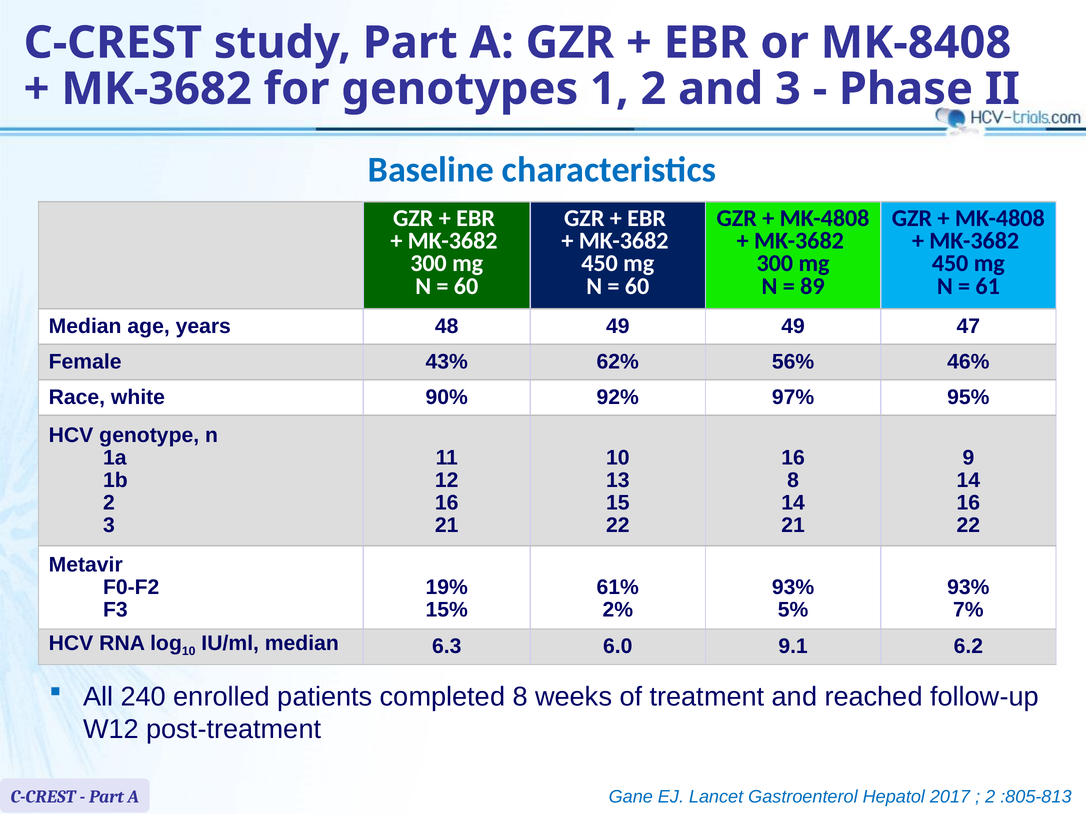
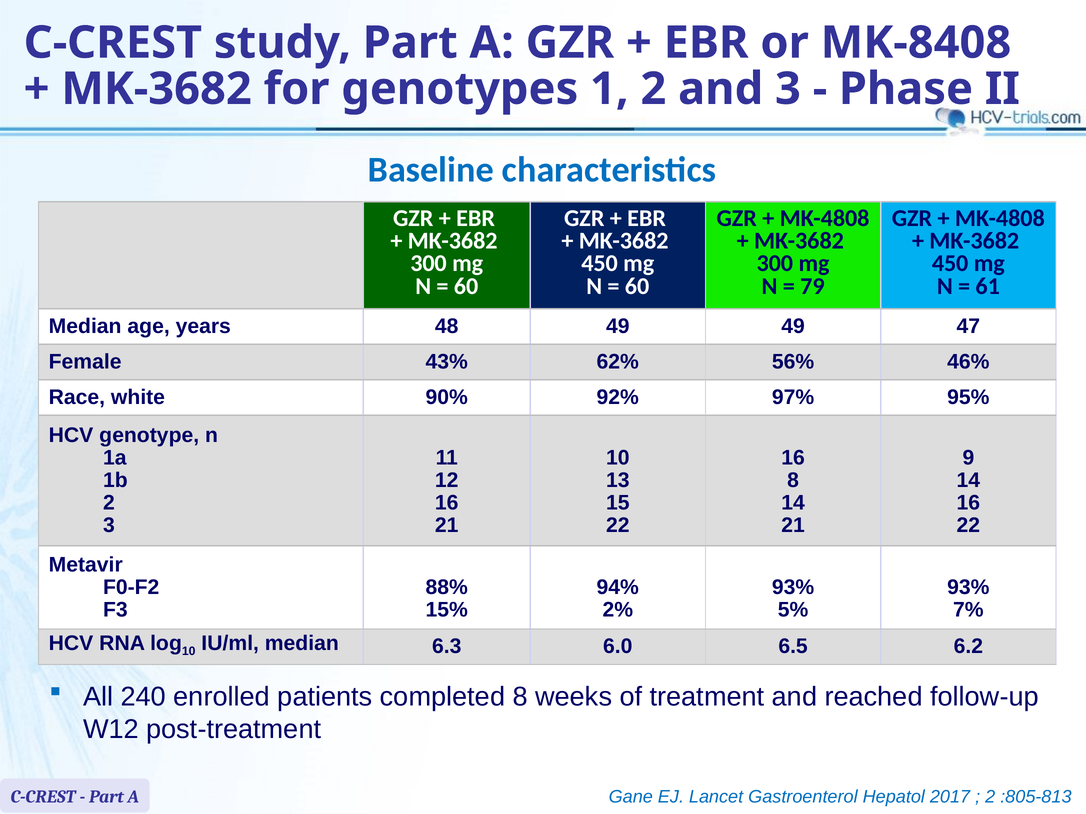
89: 89 -> 79
19%: 19% -> 88%
61%: 61% -> 94%
9.1: 9.1 -> 6.5
